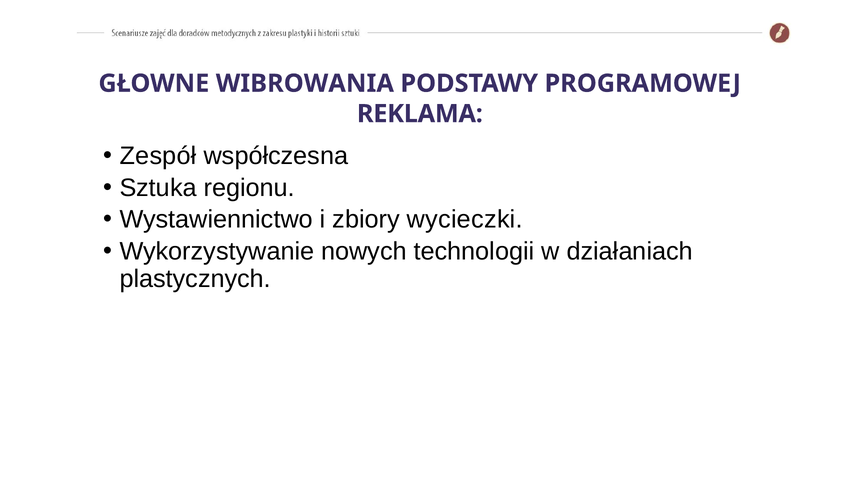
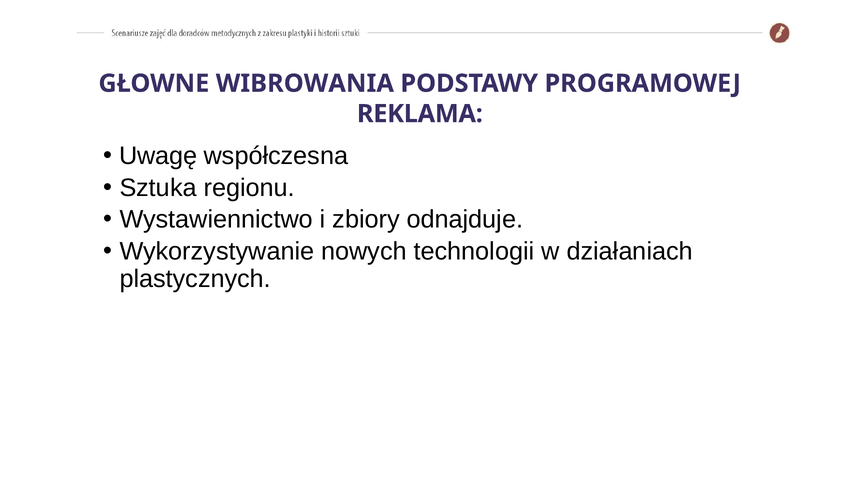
Zespół: Zespół -> Uwagę
wycieczki: wycieczki -> odnajduje
